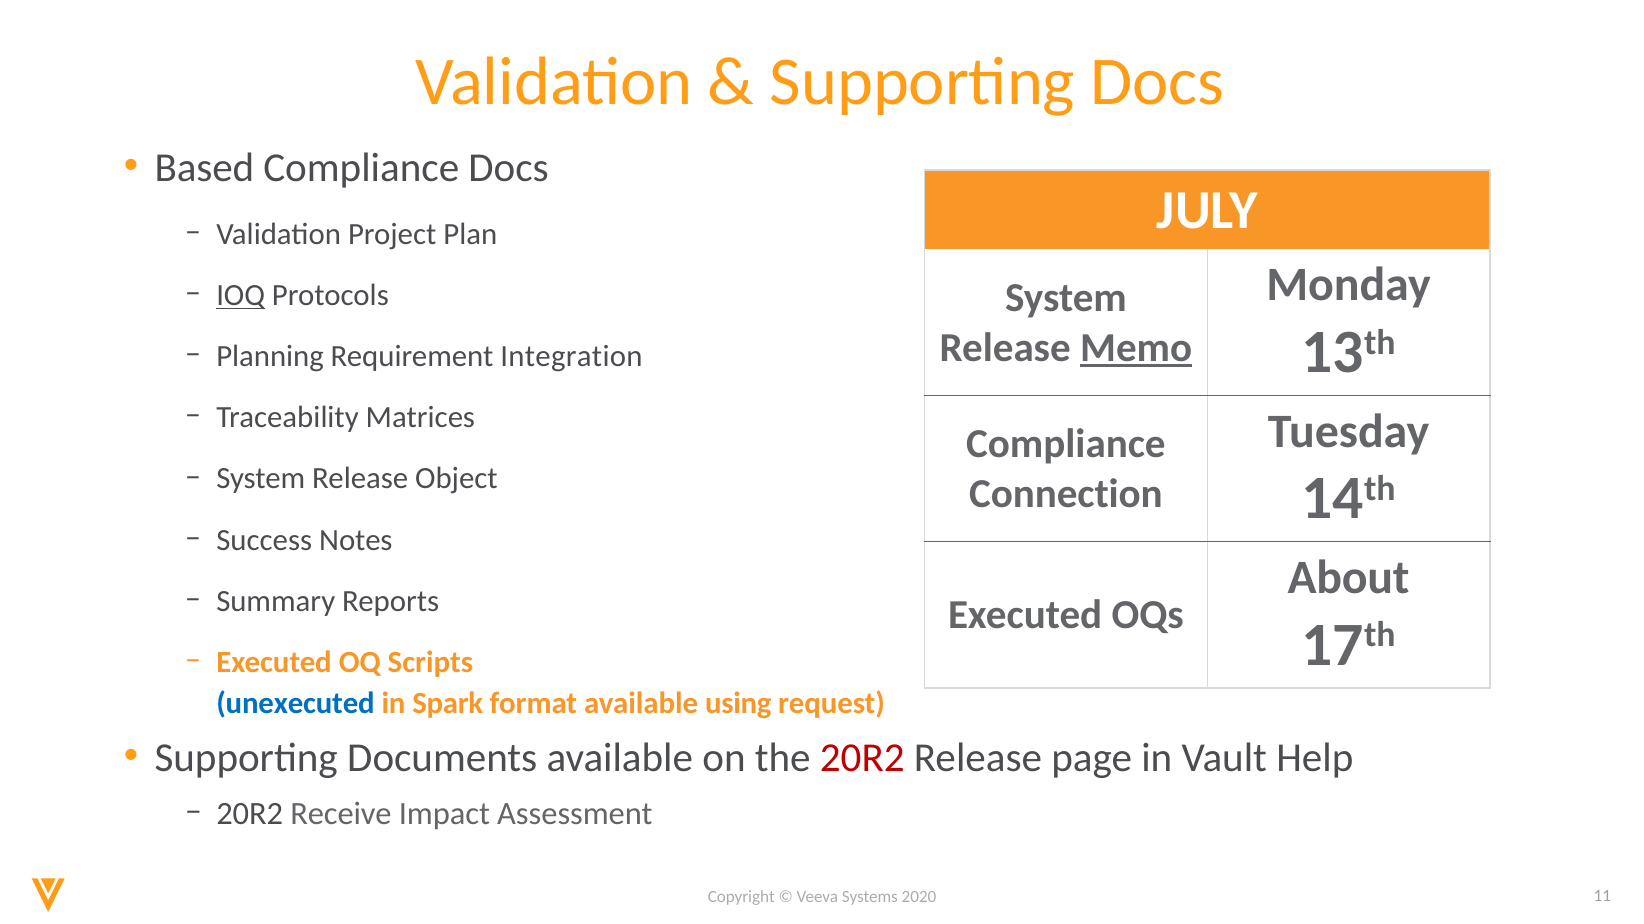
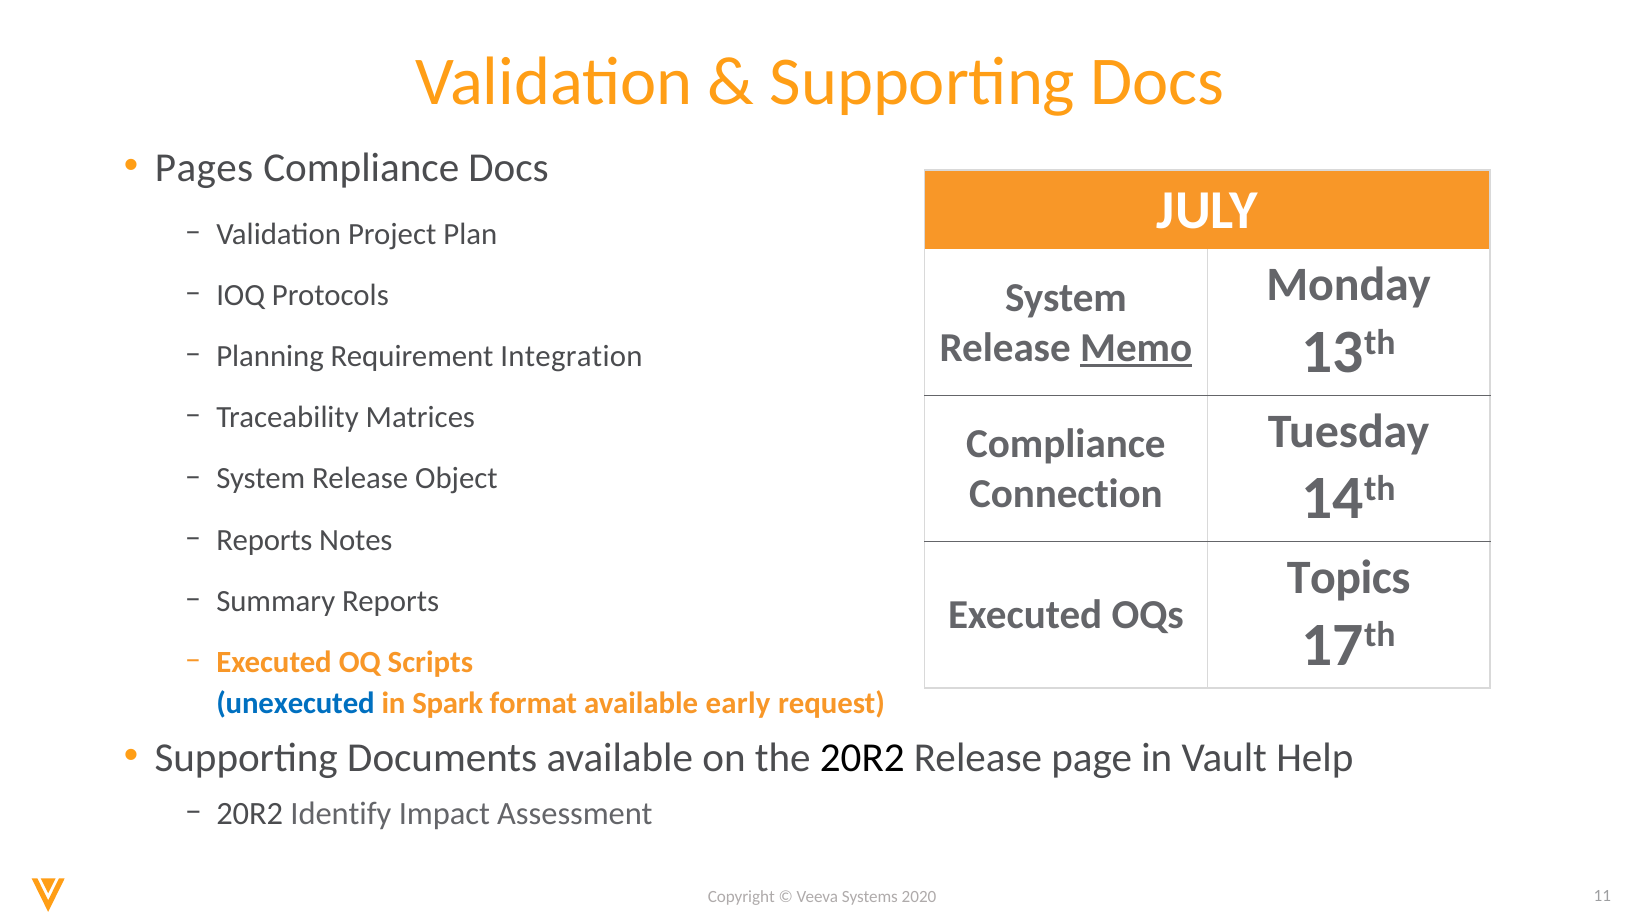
Based: Based -> Pages
IOQ underline: present -> none
Success at (264, 540): Success -> Reports
About: About -> Topics
using: using -> early
20R2 at (862, 758) colour: red -> black
Receive: Receive -> Identify
